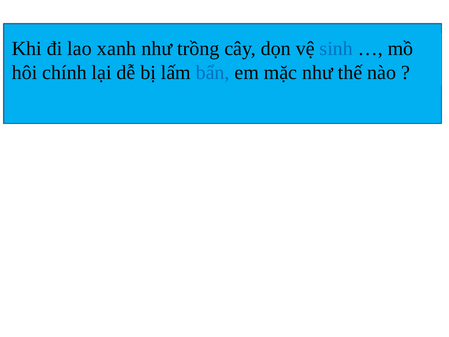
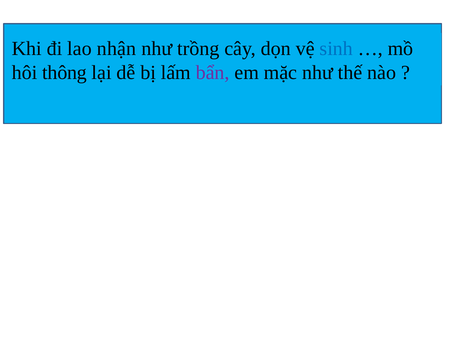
xanh: xanh -> nhận
chính: chính -> thông
bẩn colour: blue -> purple
